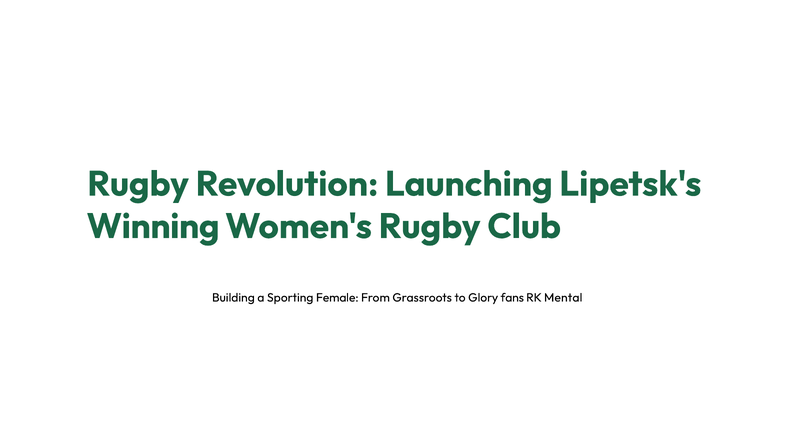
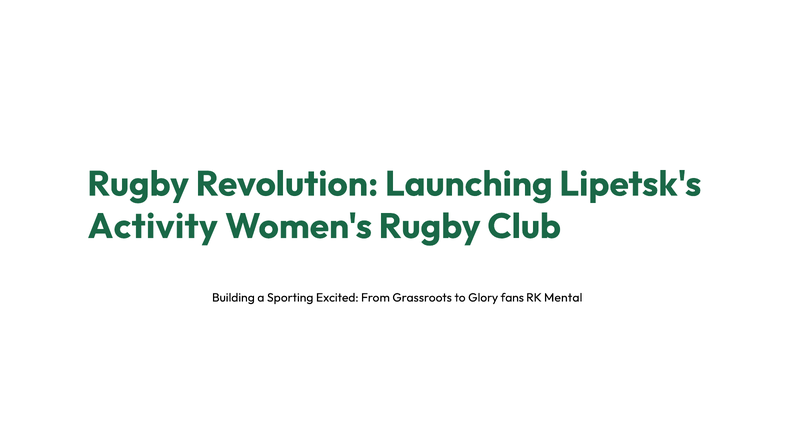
Winning: Winning -> Activity
Female: Female -> Excited
